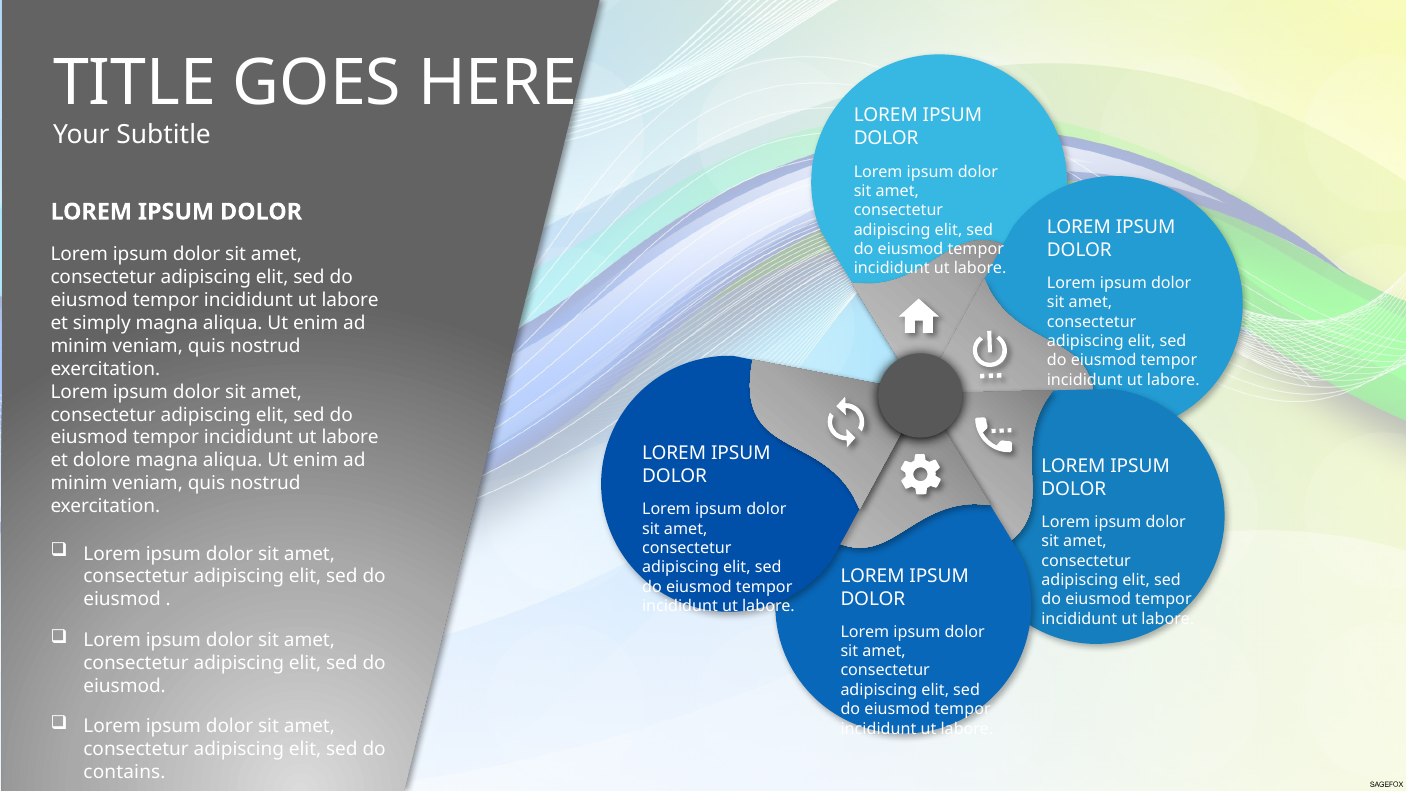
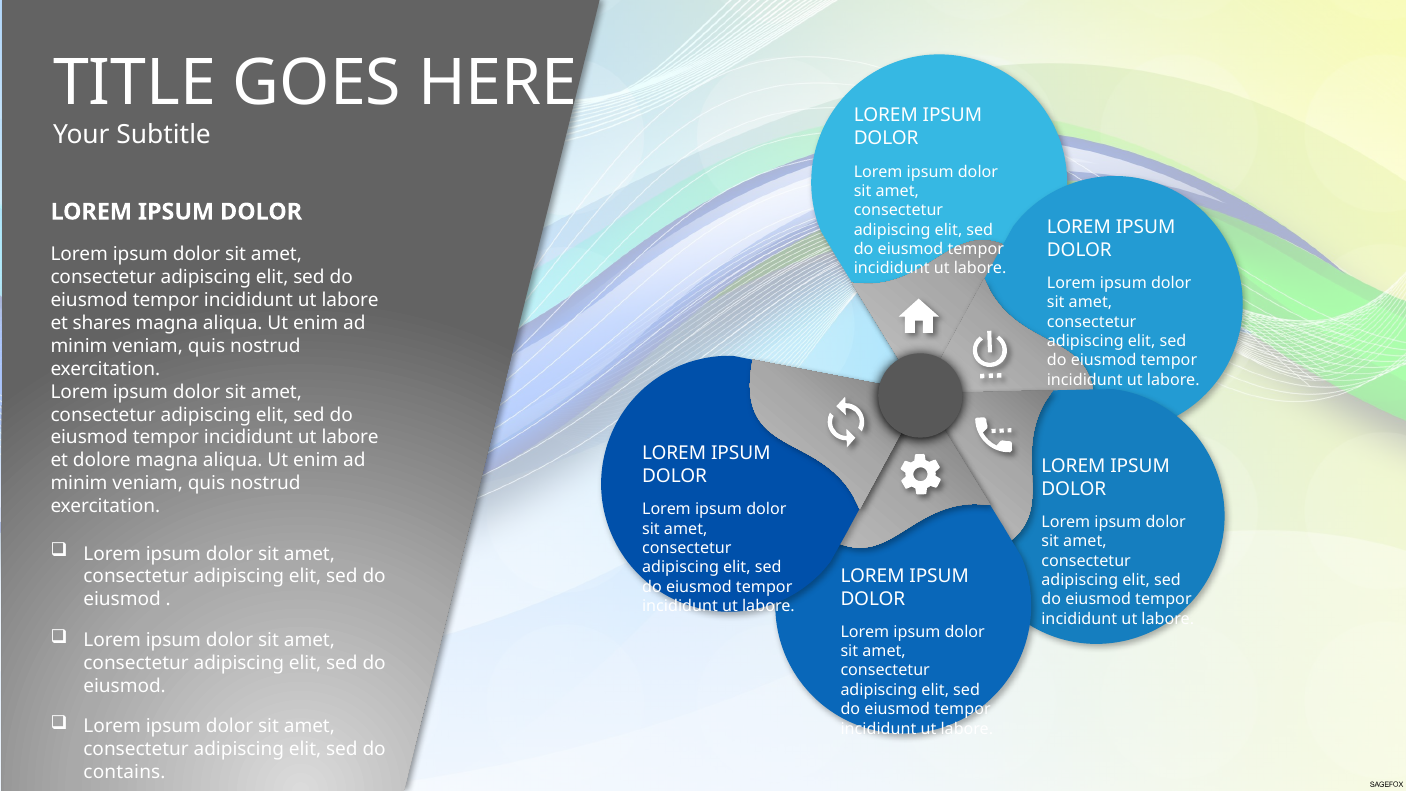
simply: simply -> shares
